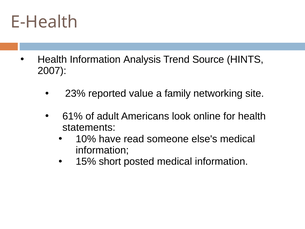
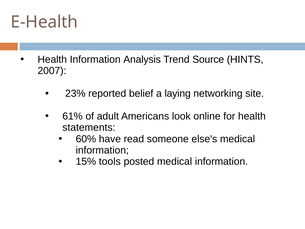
value: value -> belief
family: family -> laying
10%: 10% -> 60%
short: short -> tools
